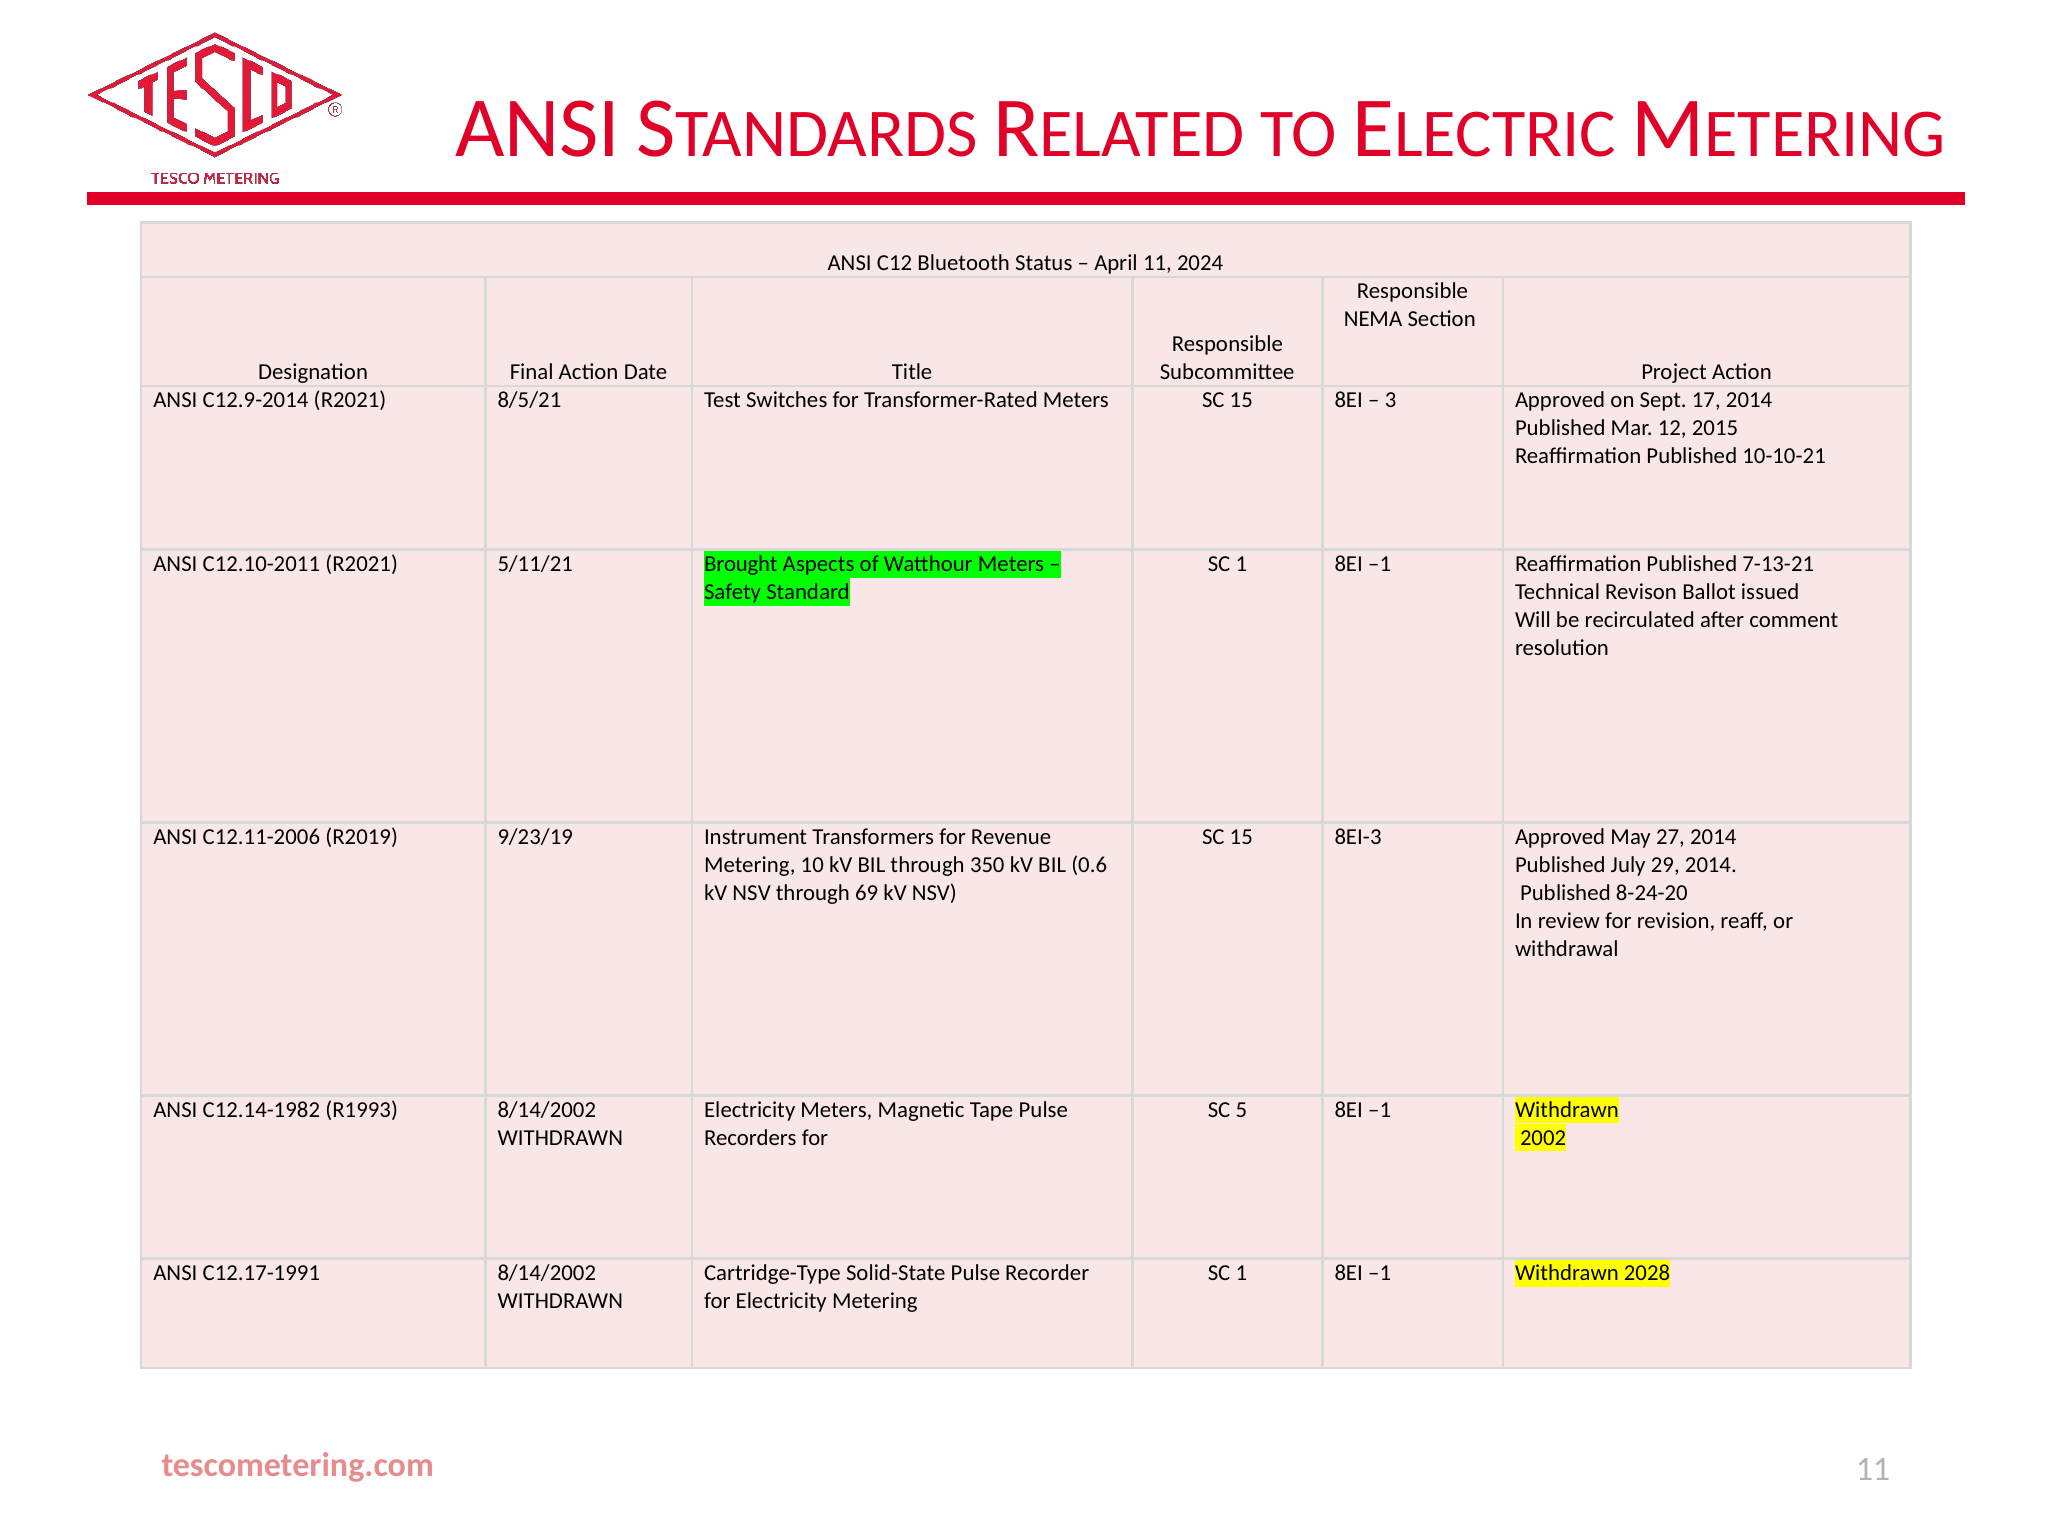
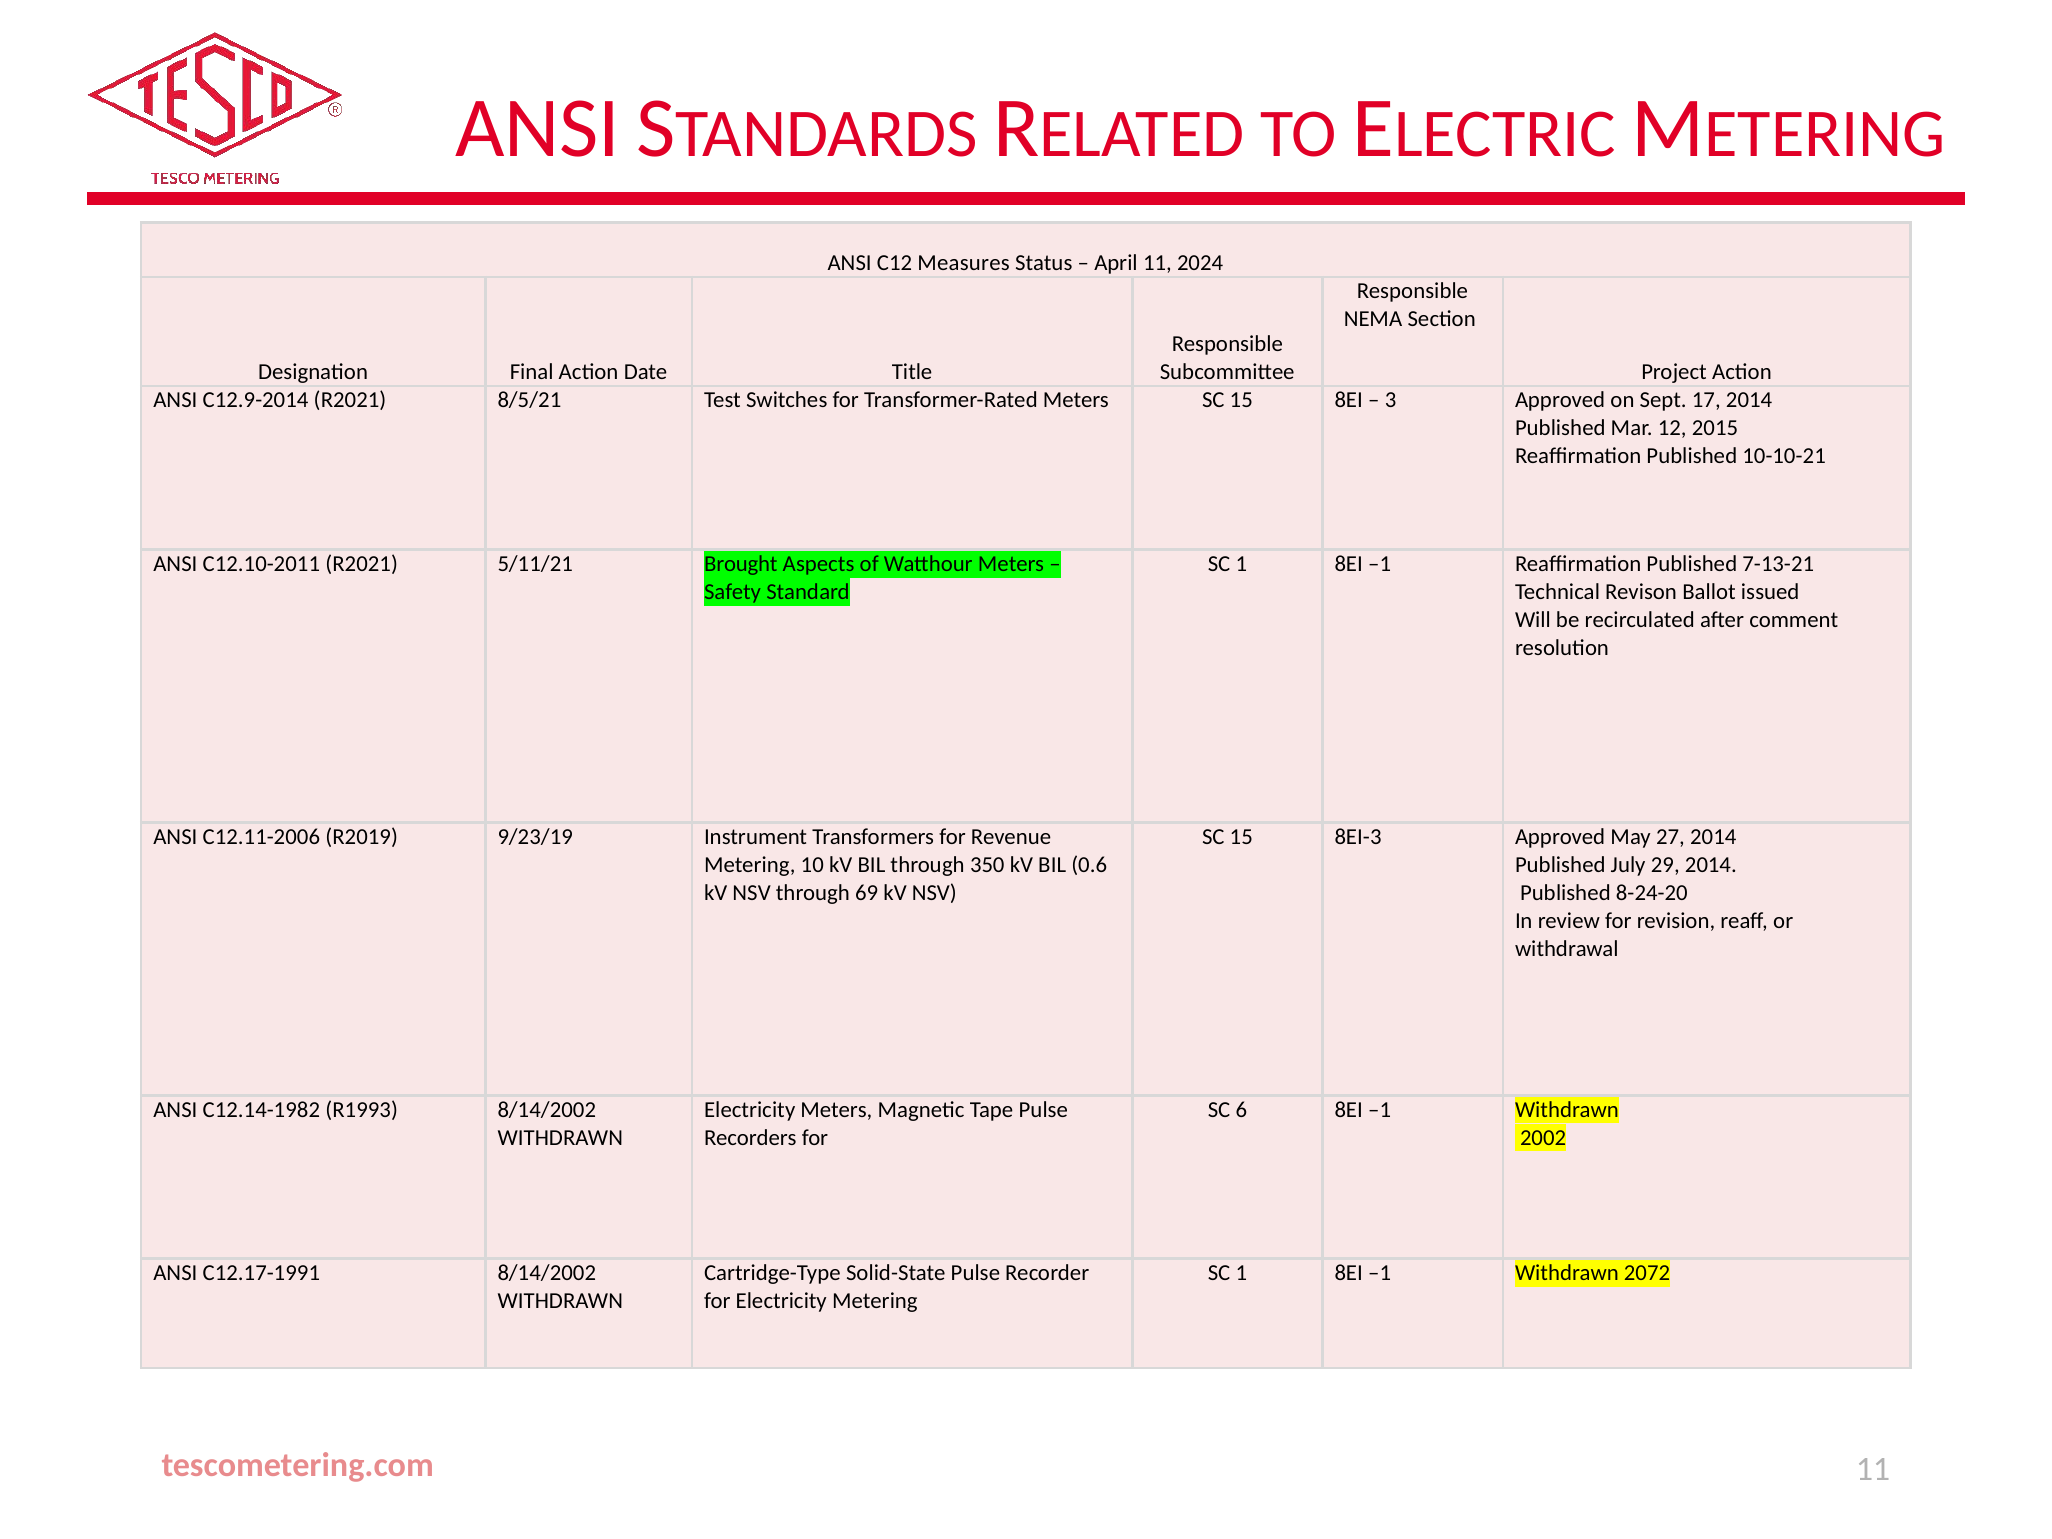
Bluetooth: Bluetooth -> Measures
5: 5 -> 6
2028: 2028 -> 2072
